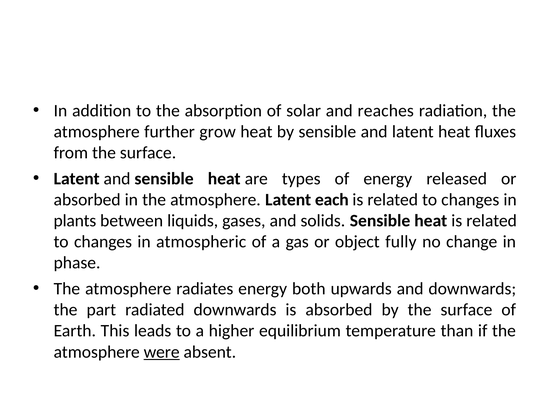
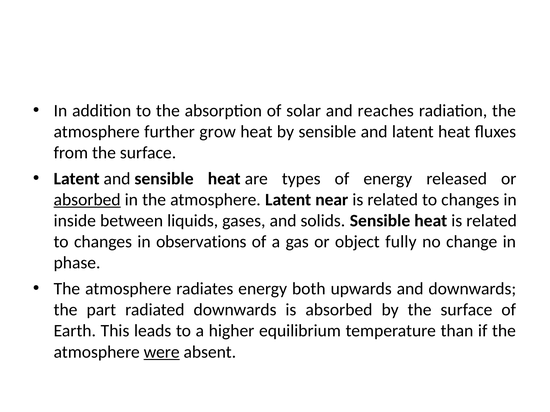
absorbed at (87, 200) underline: none -> present
each: each -> near
plants: plants -> inside
atmospheric: atmospheric -> observations
